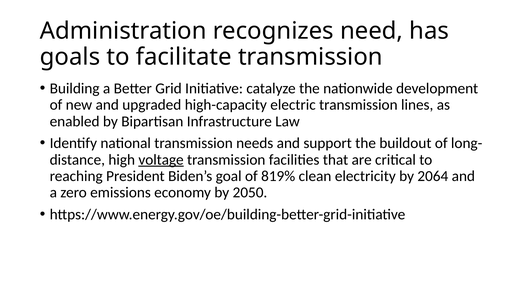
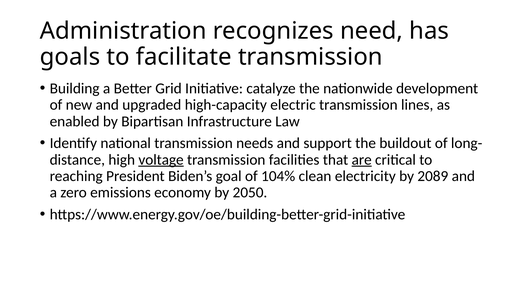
are underline: none -> present
819%: 819% -> 104%
2064: 2064 -> 2089
